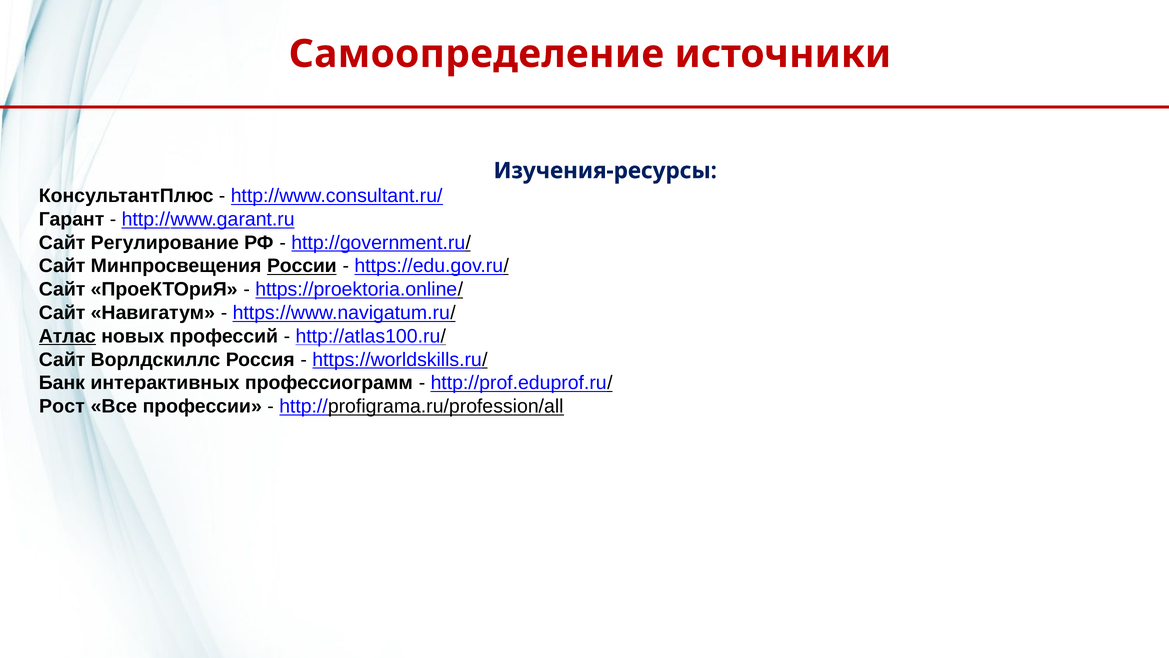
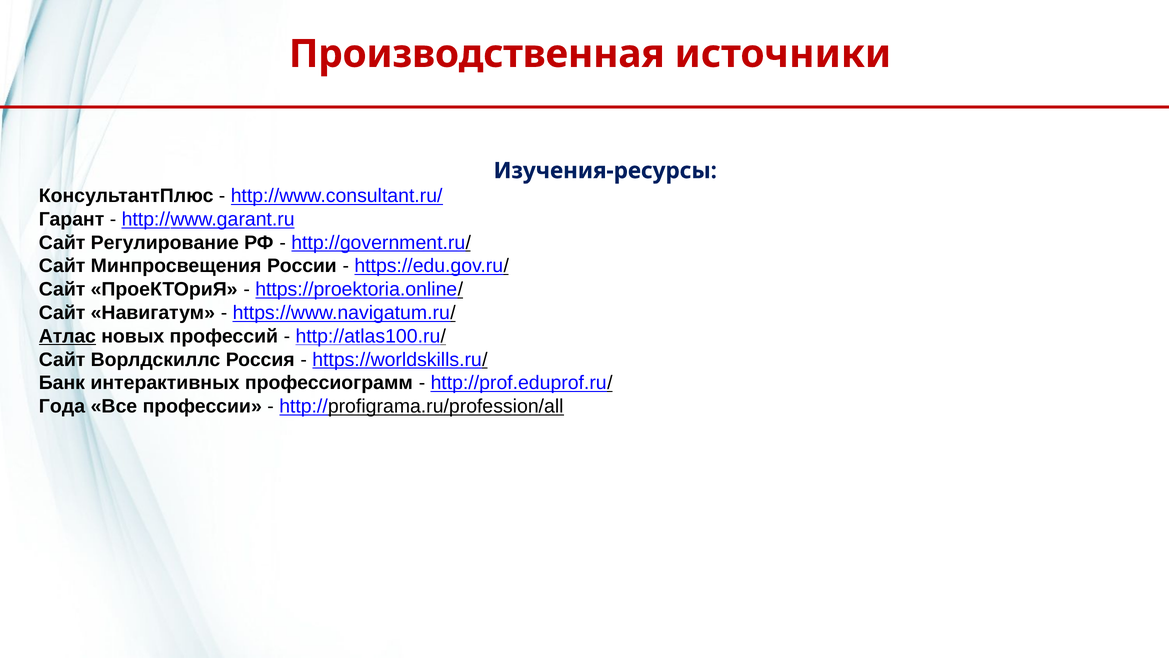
Самоопределение: Самоопределение -> Производственная
России underline: present -> none
Рост: Рост -> Года
